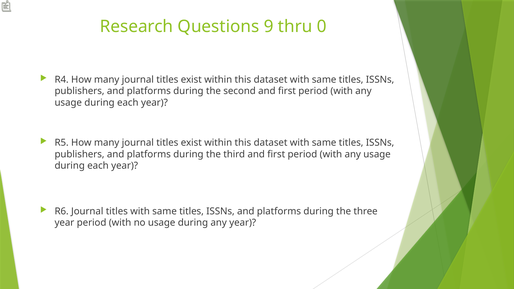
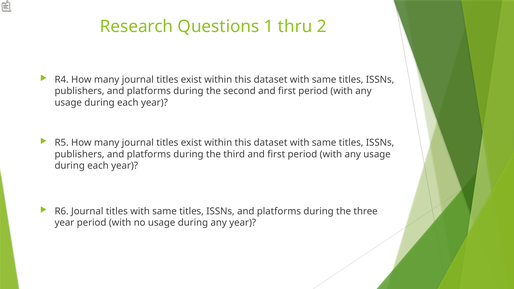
9: 9 -> 1
0: 0 -> 2
